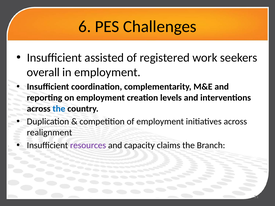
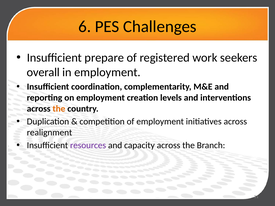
assisted: assisted -> prepare
the at (59, 109) colour: blue -> orange
capacity claims: claims -> across
